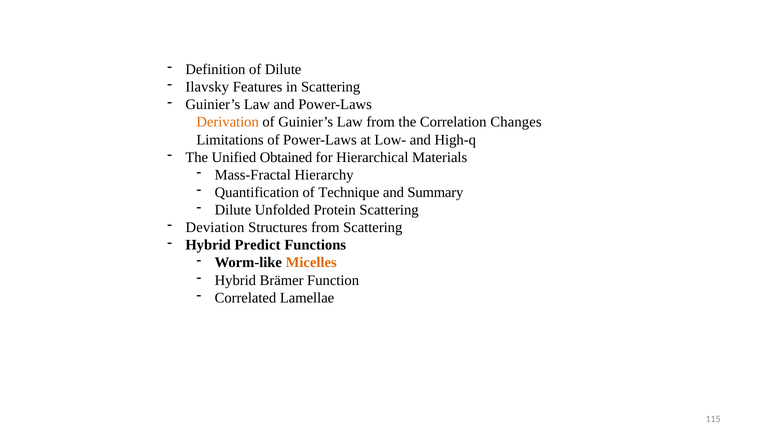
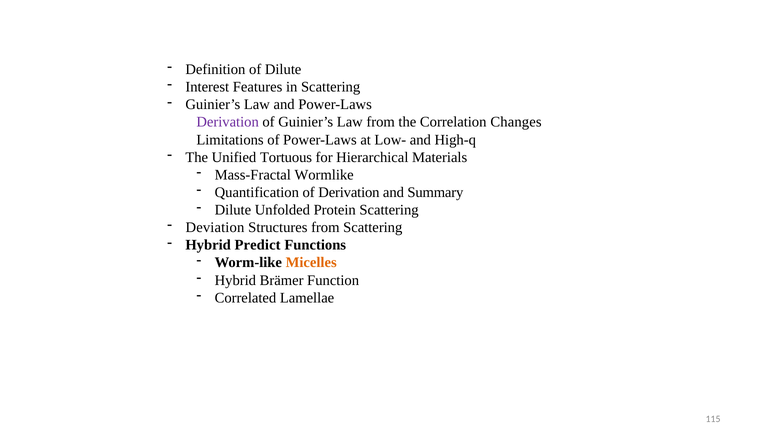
Ilavsky: Ilavsky -> Interest
Derivation at (228, 122) colour: orange -> purple
Obtained: Obtained -> Tortuous
Hierarchy: Hierarchy -> Wormlike
of Technique: Technique -> Derivation
